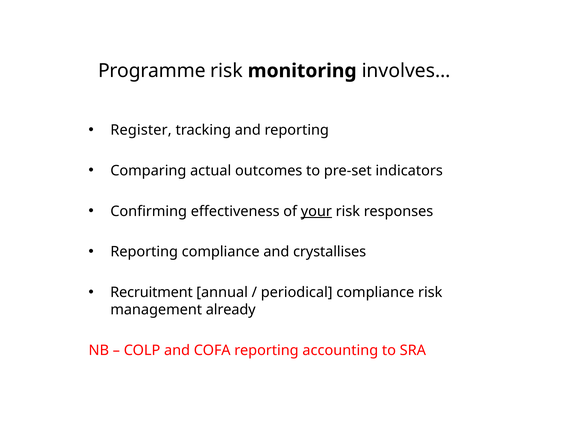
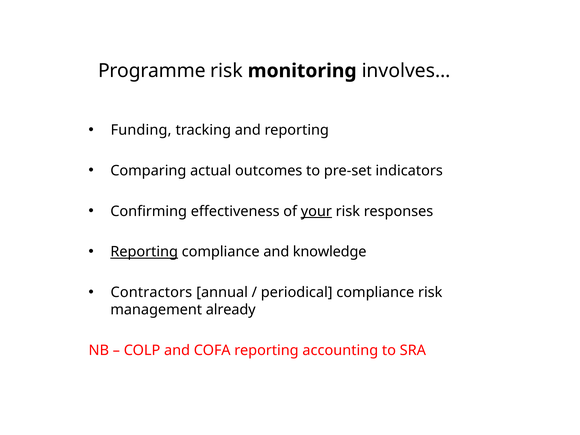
Register: Register -> Funding
Reporting at (144, 252) underline: none -> present
crystallises: crystallises -> knowledge
Recruitment: Recruitment -> Contractors
